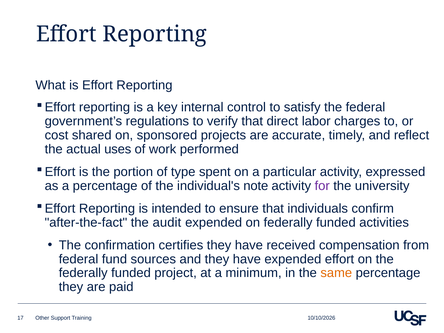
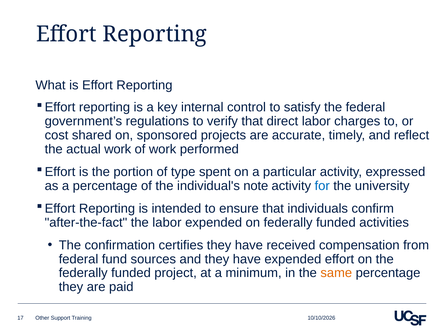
actual uses: uses -> work
for colour: purple -> blue
the audit: audit -> labor
